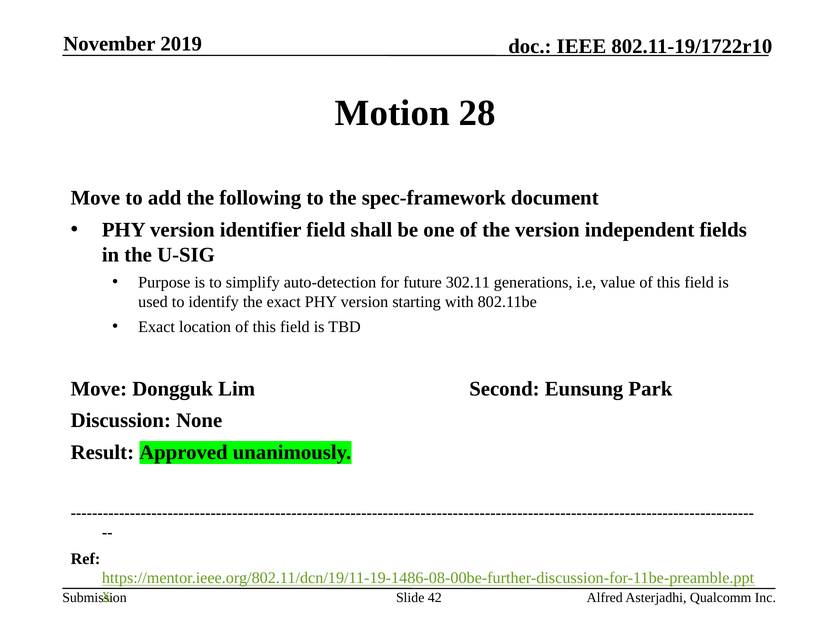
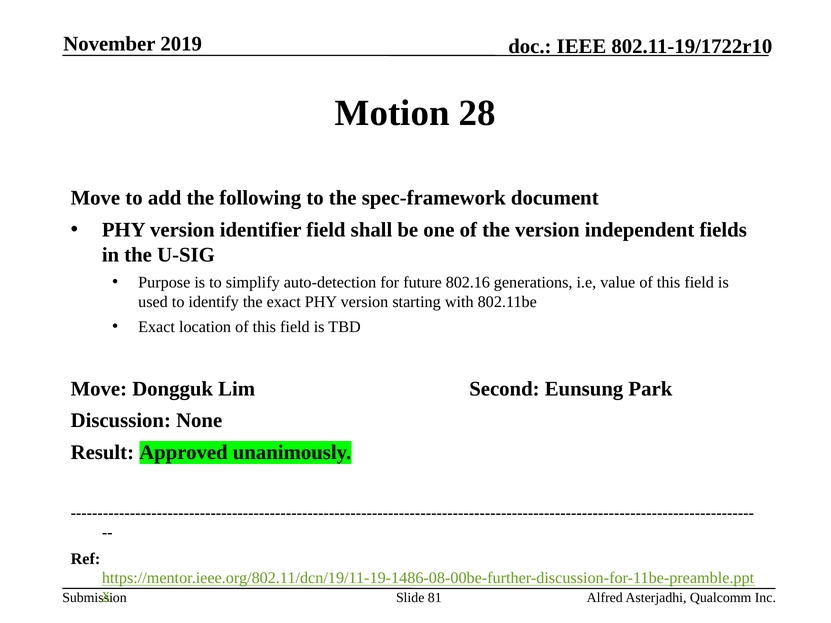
302.11: 302.11 -> 802.16
42: 42 -> 81
